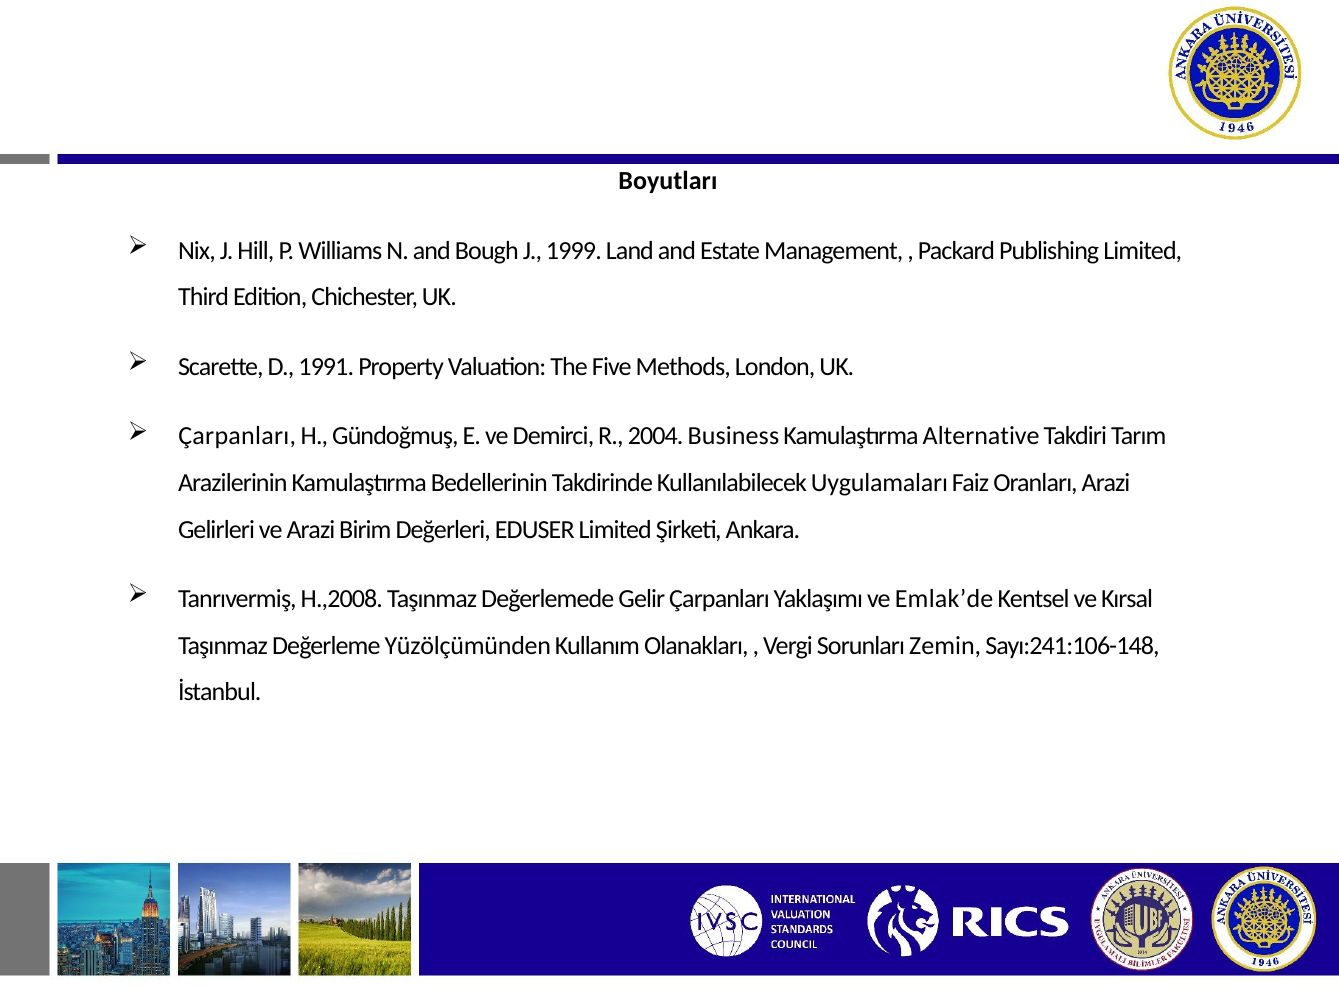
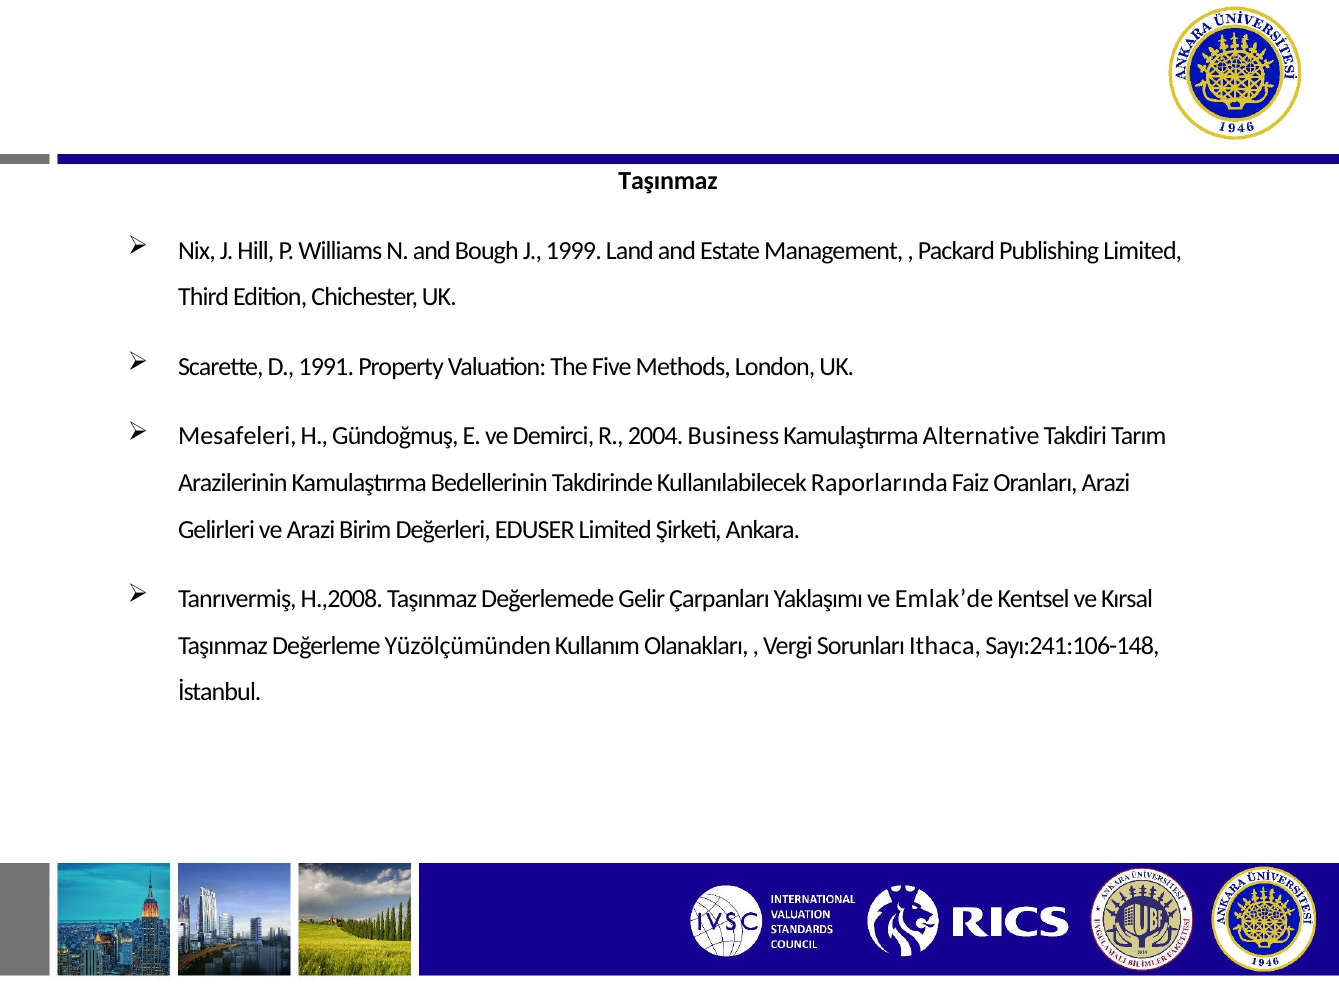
Boyutları at (668, 181): Boyutları -> Taşınmaz
Çarpanları at (237, 436): Çarpanları -> Mesafeleri
Uygulamaları: Uygulamaları -> Raporlarında
Zemin: Zemin -> Ithaca
